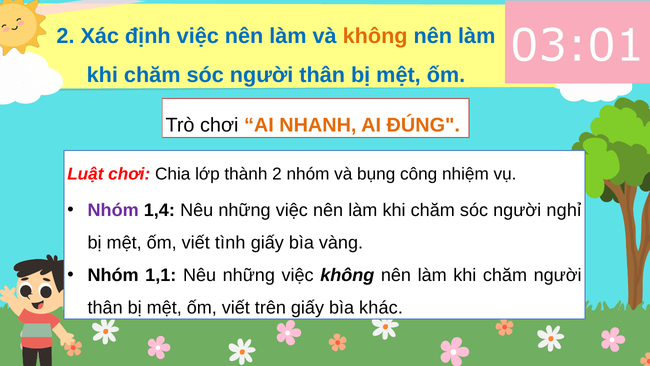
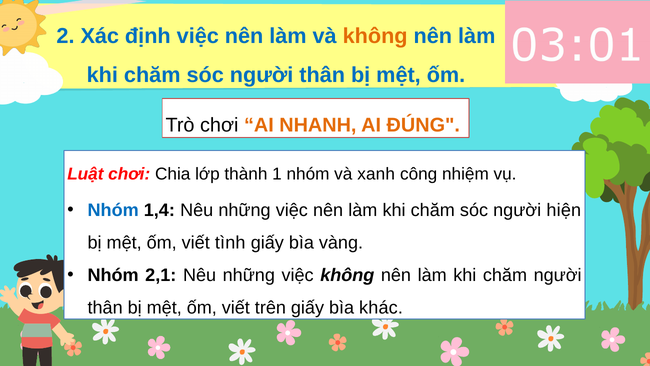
thành 2: 2 -> 1
bụng: bụng -> xanh
Nhóm at (113, 210) colour: purple -> blue
nghỉ: nghỉ -> hiện
1,1: 1,1 -> 2,1
